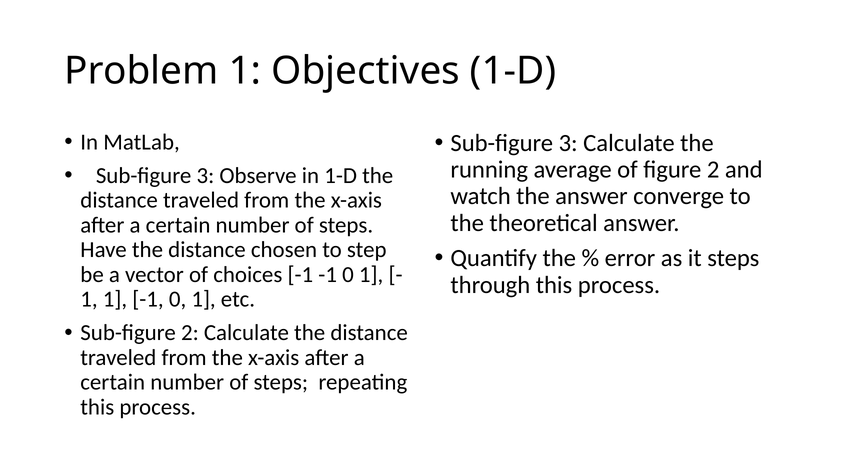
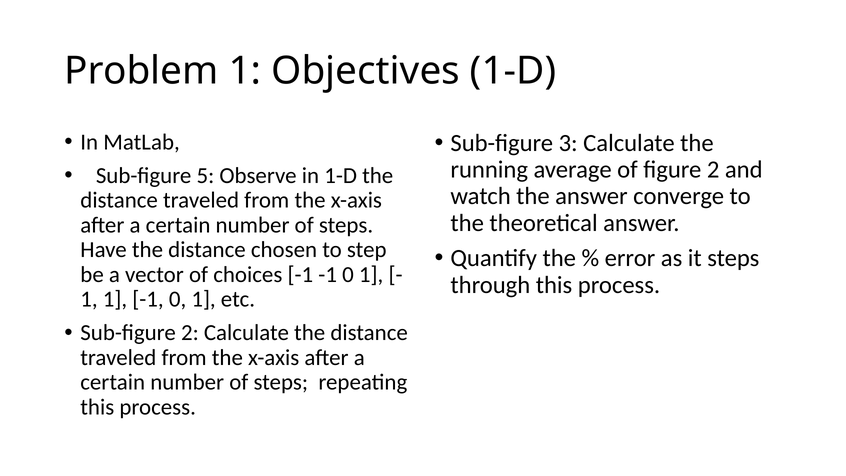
3 at (205, 176): 3 -> 5
